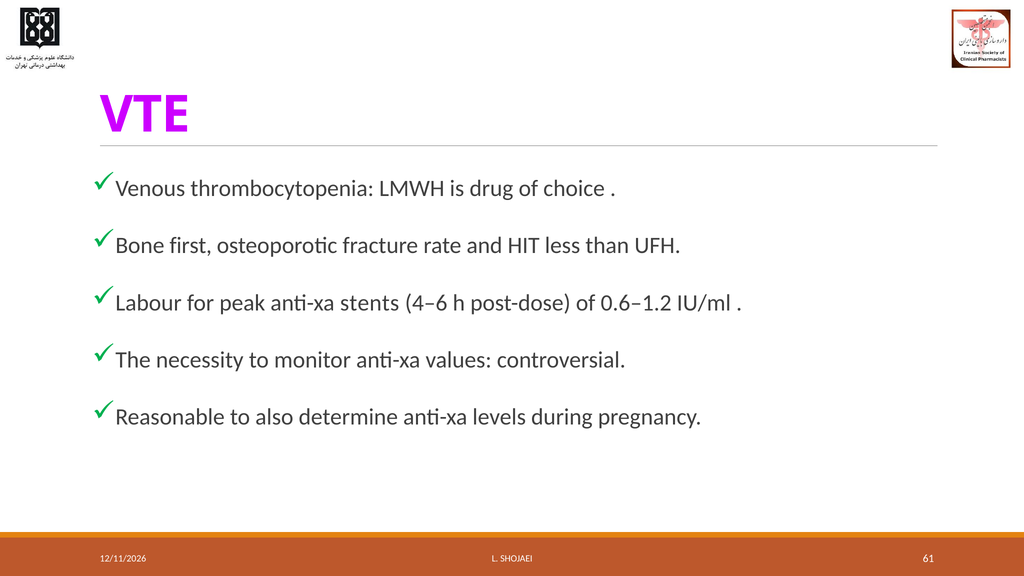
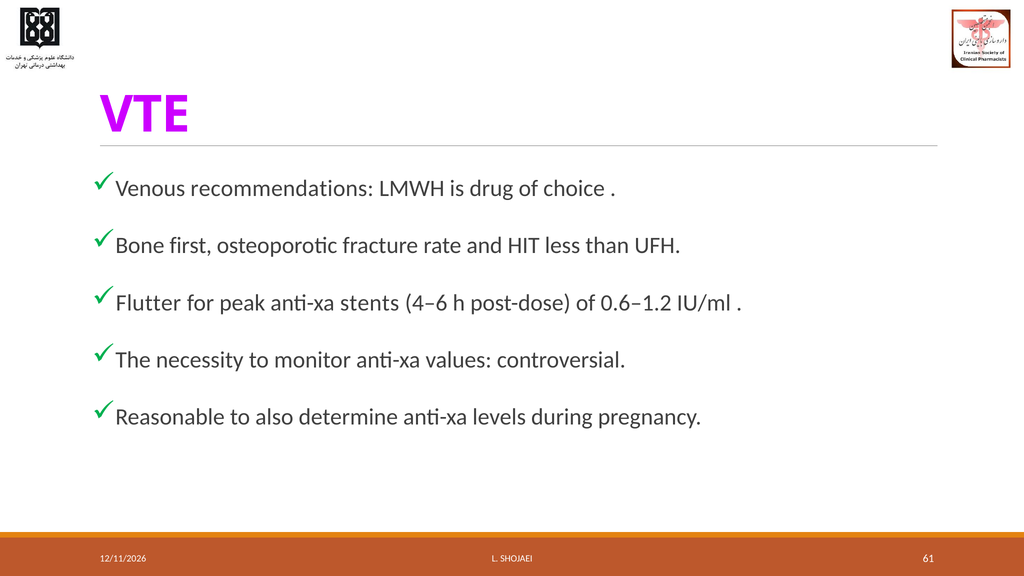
thrombocytopenia: thrombocytopenia -> recommendations
Labour: Labour -> Flutter
